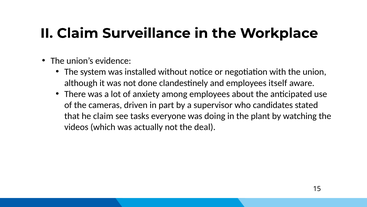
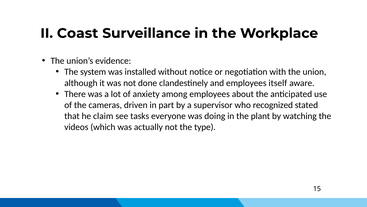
II Claim: Claim -> Coast
candidates: candidates -> recognized
deal: deal -> type
